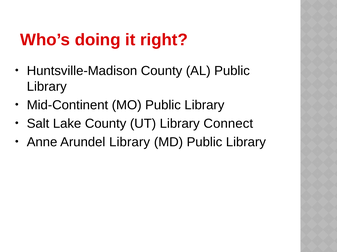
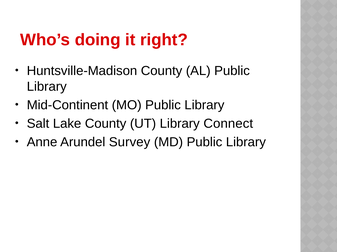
Arundel Library: Library -> Survey
